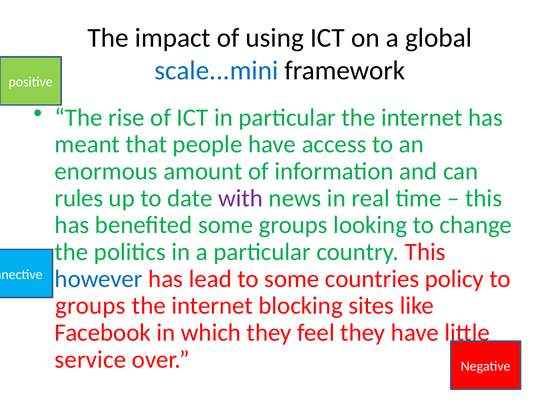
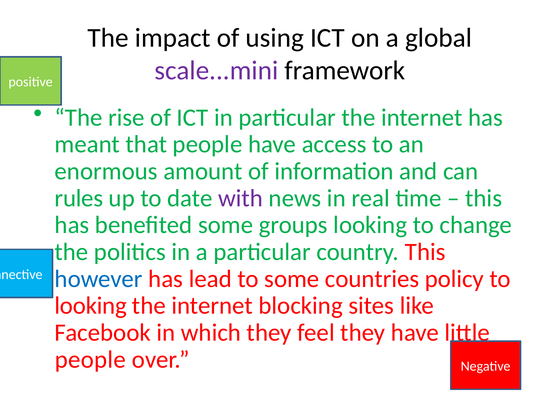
scale...mini colour: blue -> purple
groups at (90, 306): groups -> looking
service at (90, 360): service -> people
